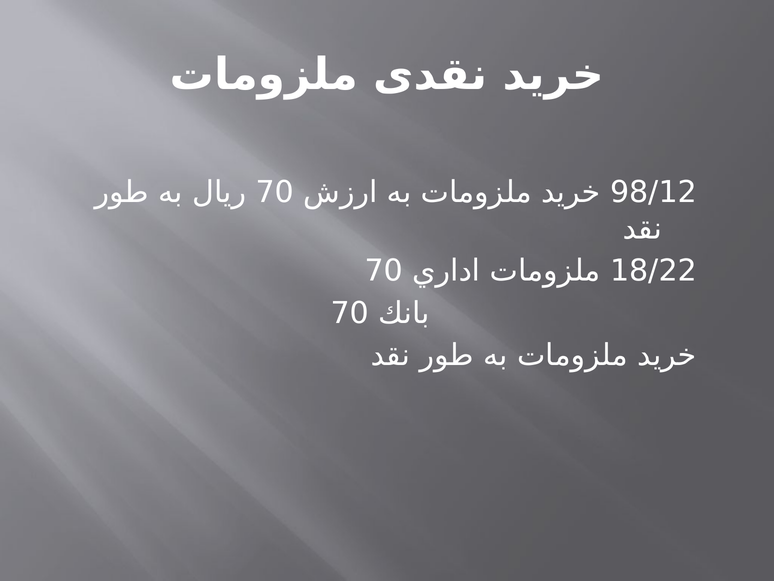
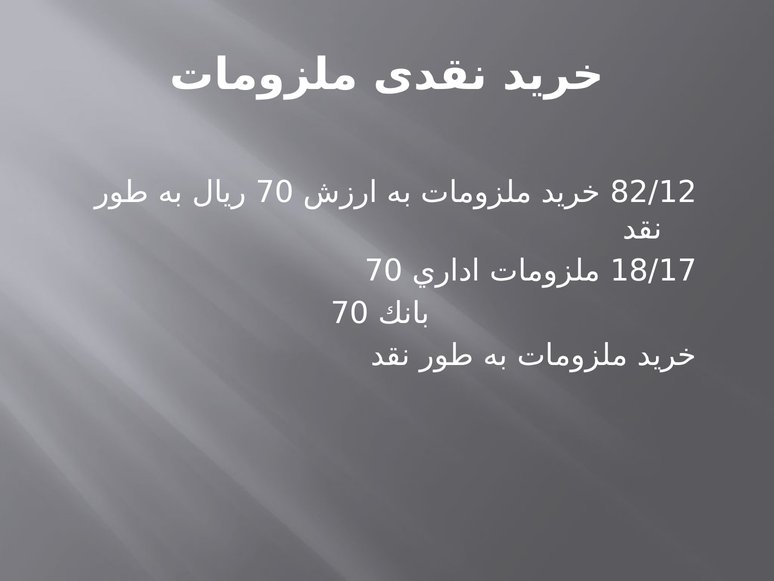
98/12: 98/12 -> 82/12
18/22: 18/22 -> 18/17
